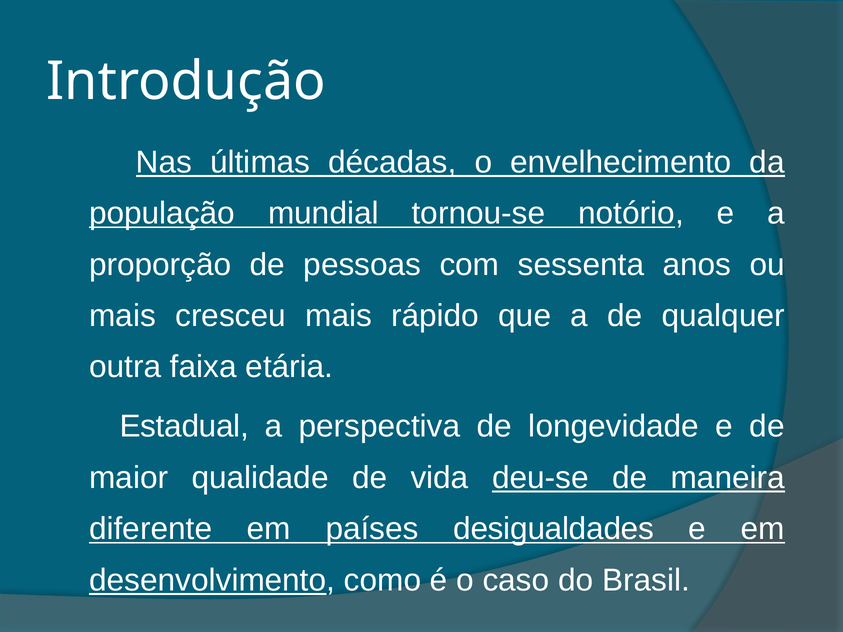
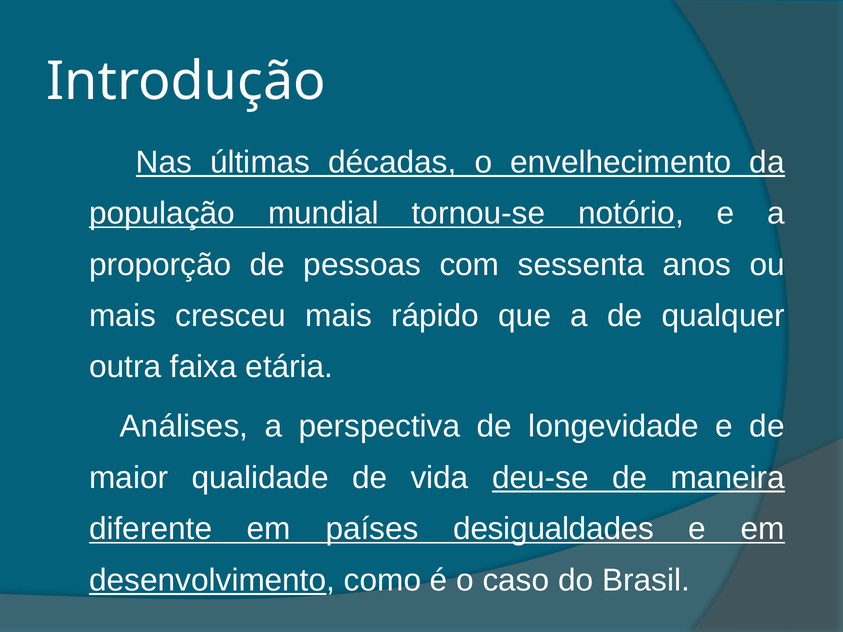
Estadual: Estadual -> Análises
